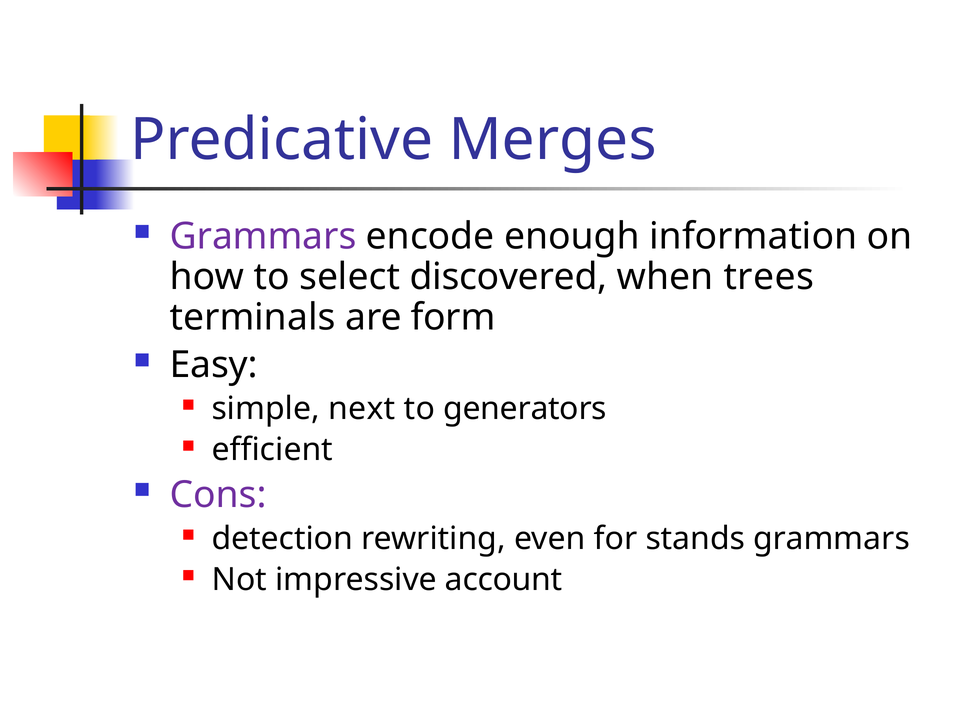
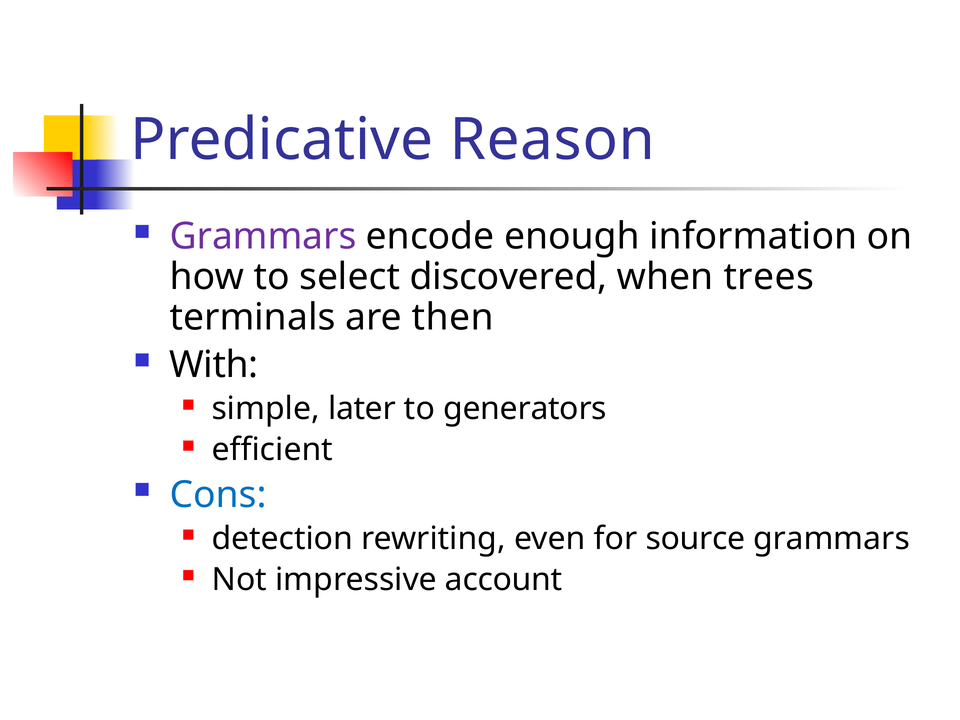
Merges: Merges -> Reason
form: form -> then
Easy: Easy -> With
next: next -> later
Cons colour: purple -> blue
stands: stands -> source
